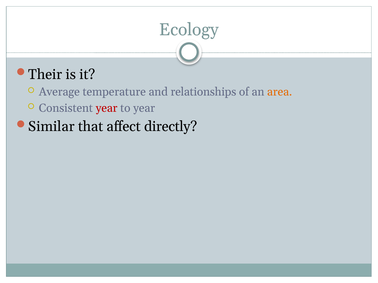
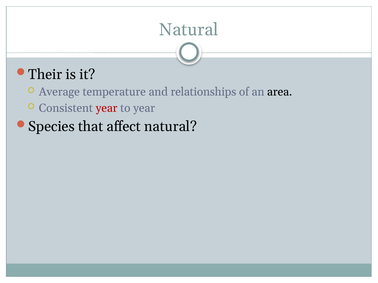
Ecology at (189, 30): Ecology -> Natural
area colour: orange -> black
Similar: Similar -> Species
affect directly: directly -> natural
